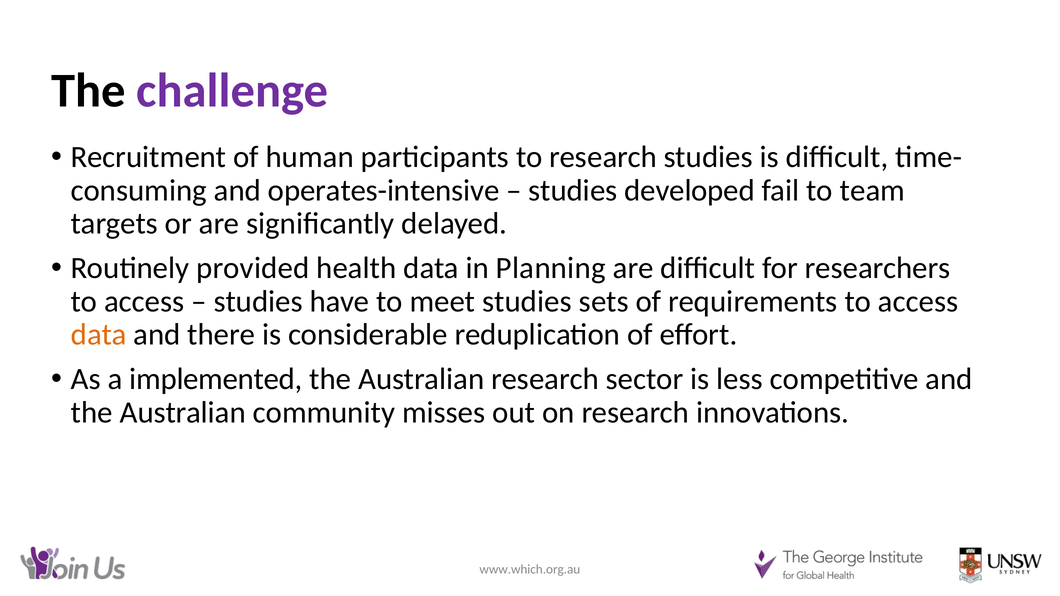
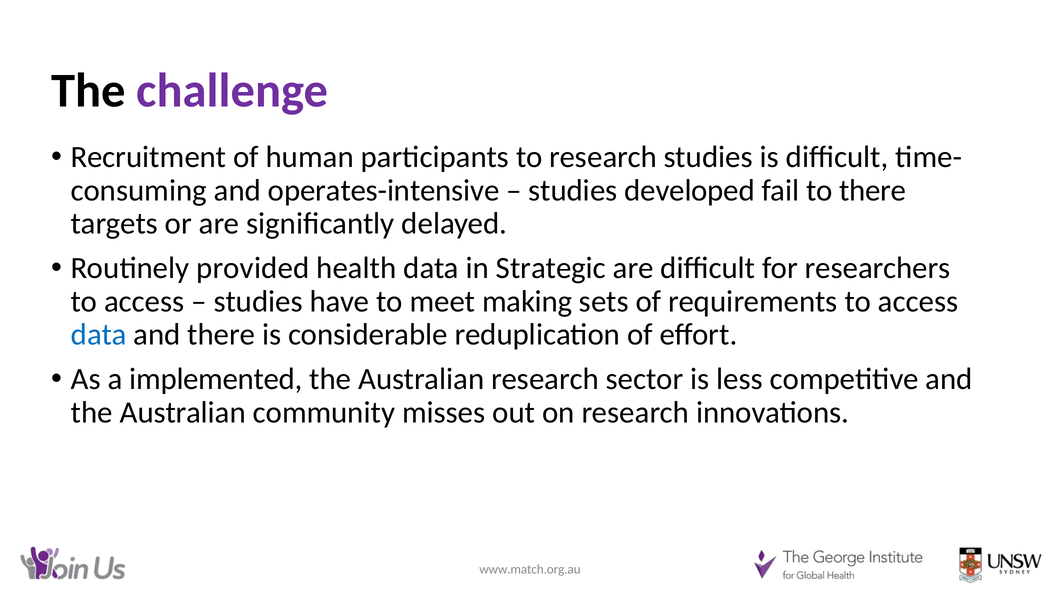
to team: team -> there
Planning: Planning -> Strategic
meet studies: studies -> making
data at (99, 335) colour: orange -> blue
www.which.org.au: www.which.org.au -> www.match.org.au
